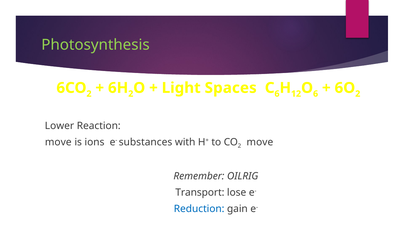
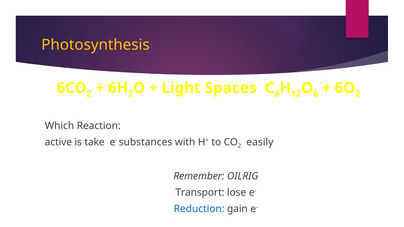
Photosynthesis colour: light green -> yellow
Lower: Lower -> Which
move at (260, 142): move -> easily
move at (58, 142): move -> active
ions: ions -> take
